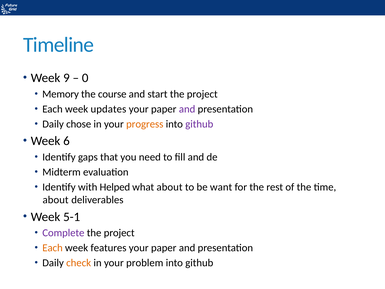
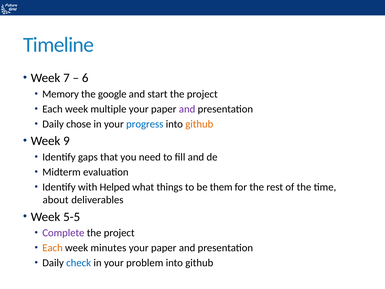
9: 9 -> 7
0: 0 -> 6
course: course -> google
updates: updates -> multiple
progress colour: orange -> blue
github at (199, 124) colour: purple -> orange
6: 6 -> 9
what about: about -> things
want: want -> them
5-1: 5-1 -> 5-5
features: features -> minutes
check colour: orange -> blue
